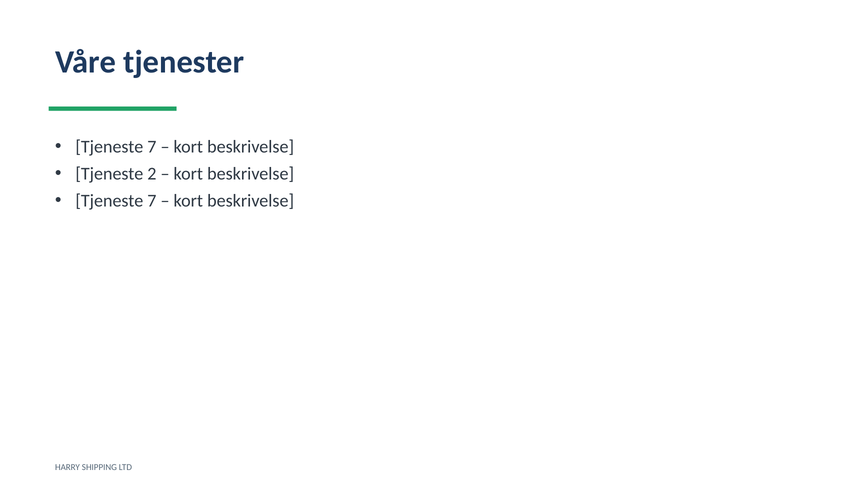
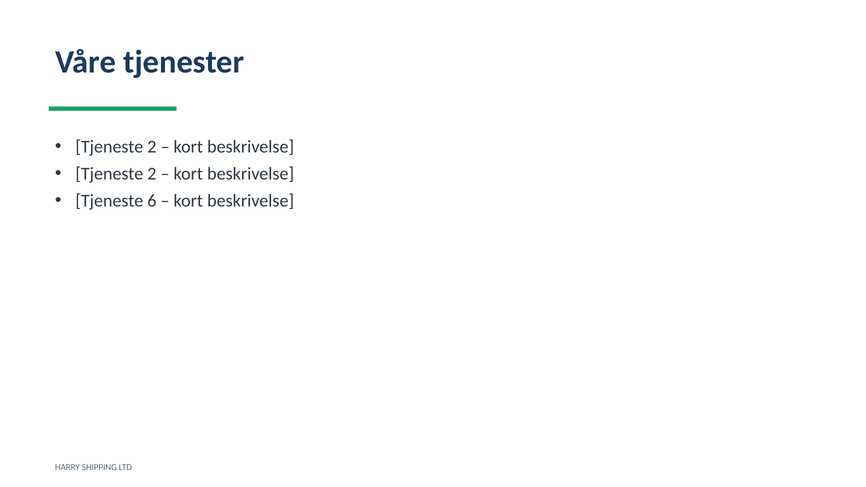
7 at (152, 147): 7 -> 2
7 at (152, 201): 7 -> 6
